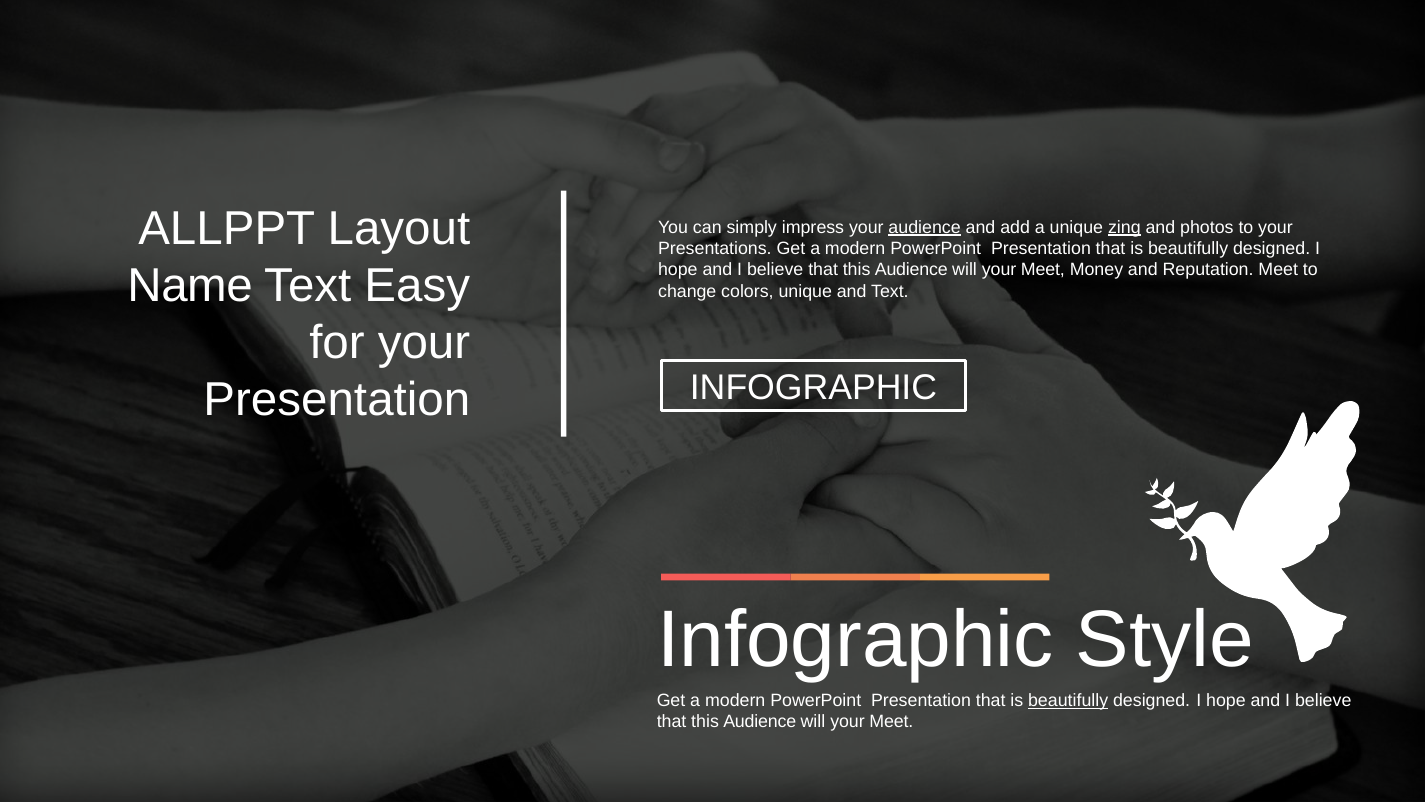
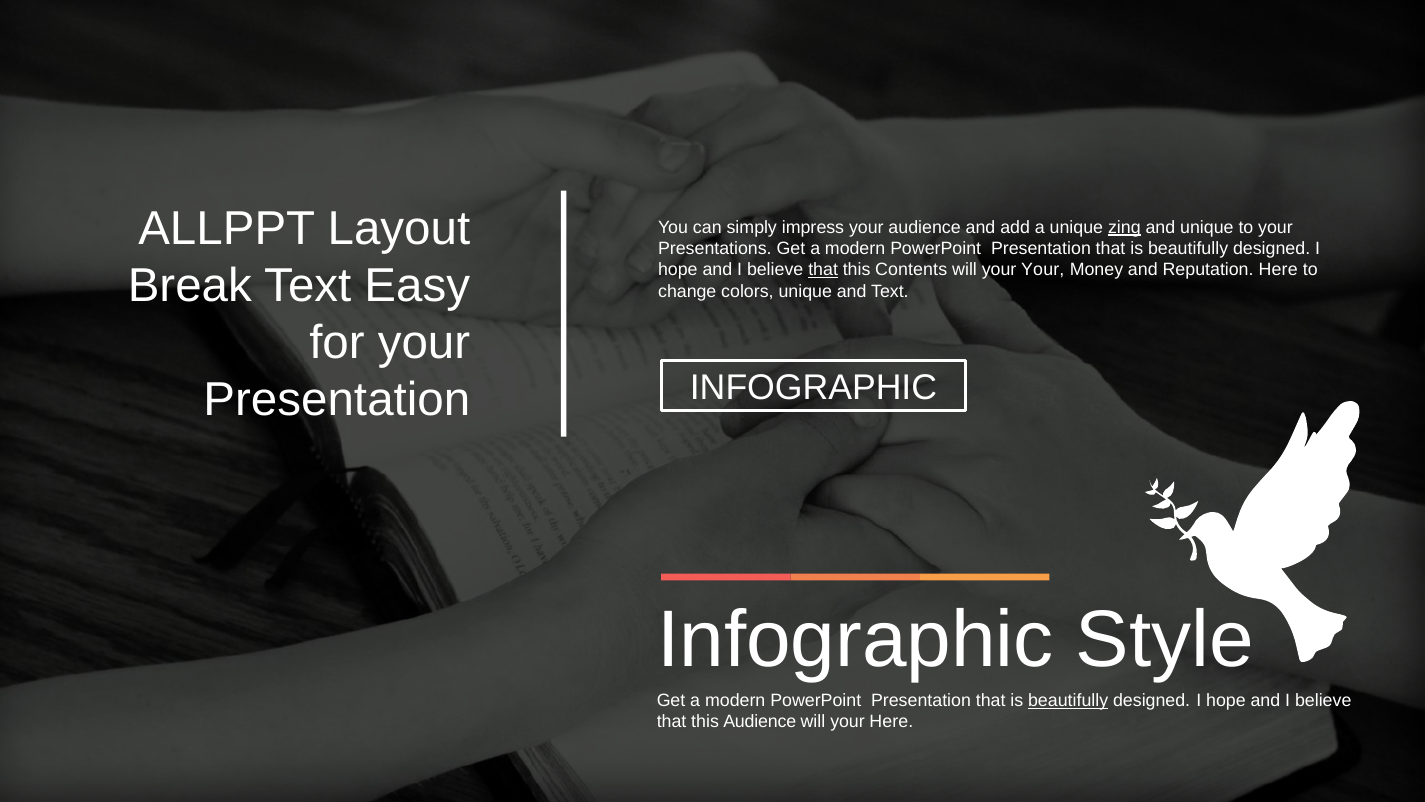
audience at (925, 227) underline: present -> none
and photos: photos -> unique
that at (823, 270) underline: none -> present
Audience at (911, 270): Audience -> Contents
Meet at (1043, 270): Meet -> Your
Reputation Meet: Meet -> Here
Name: Name -> Break
Meet at (891, 722): Meet -> Here
